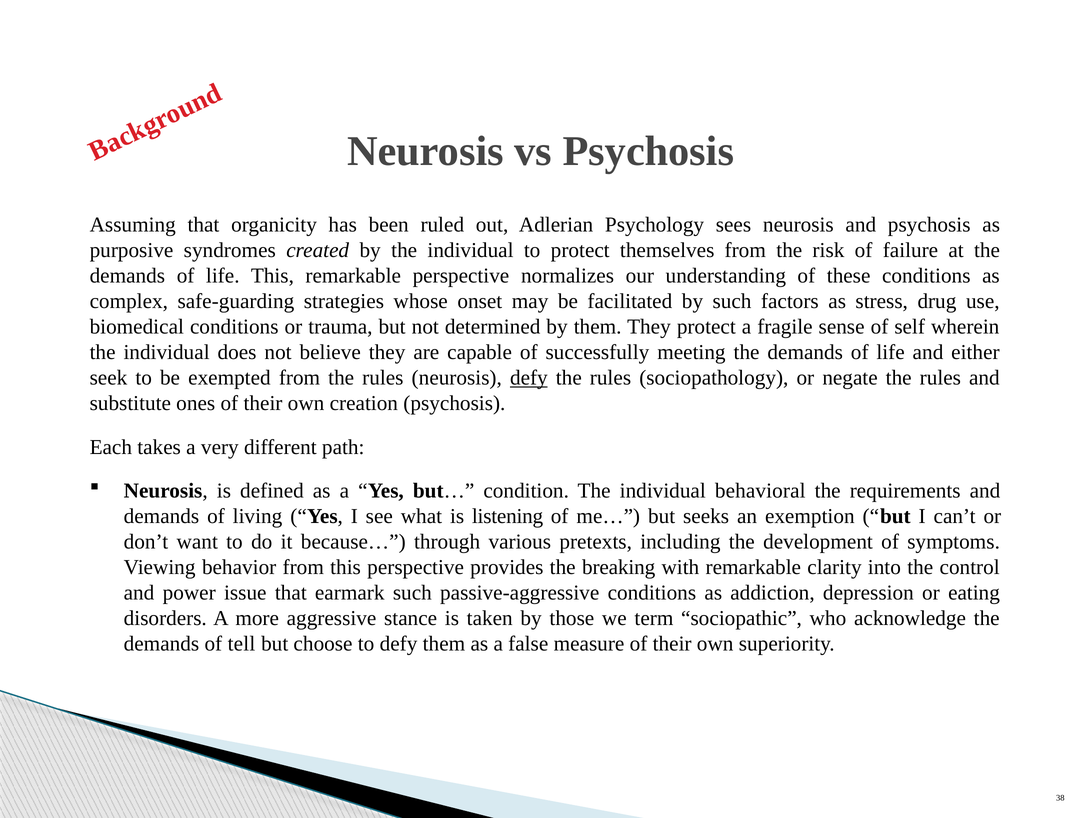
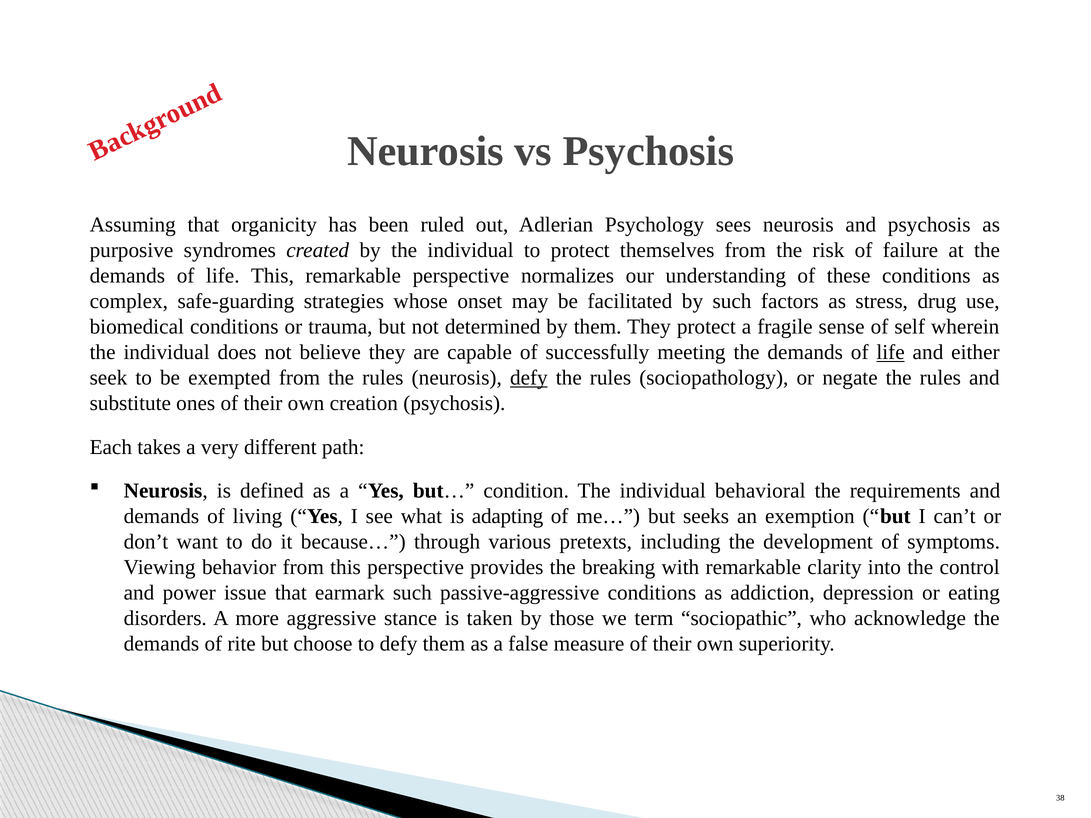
life at (891, 352) underline: none -> present
listening: listening -> adapting
tell: tell -> rite
